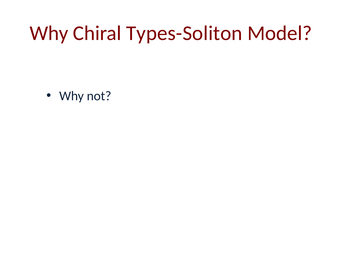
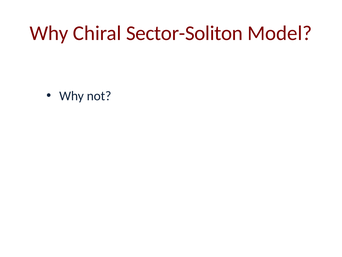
Types-Soliton: Types-Soliton -> Sector-Soliton
